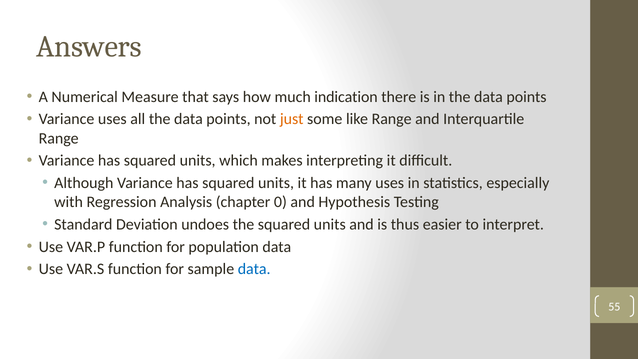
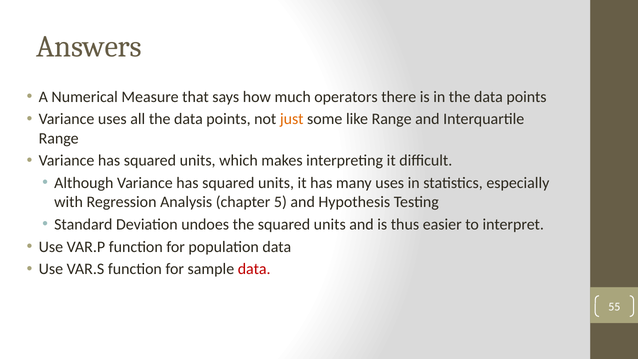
indication: indication -> operators
0: 0 -> 5
data at (254, 269) colour: blue -> red
